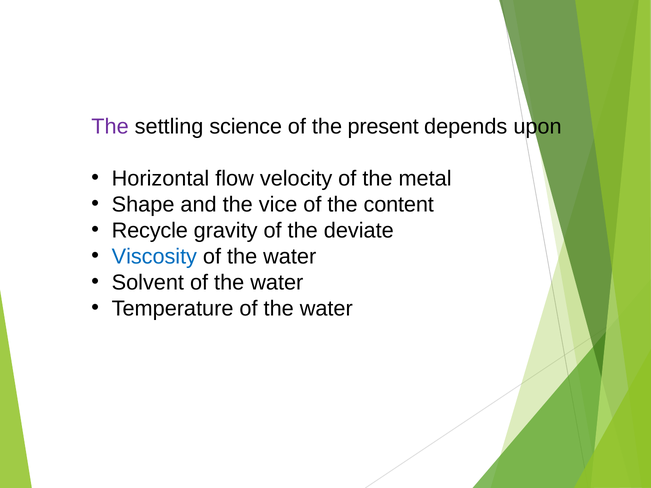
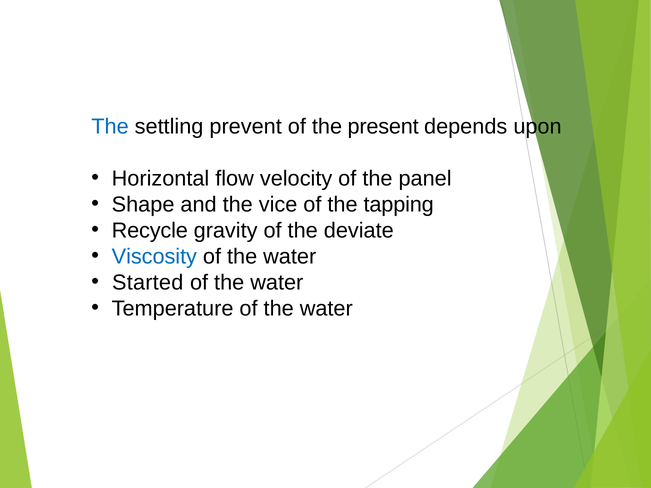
The at (110, 126) colour: purple -> blue
science: science -> prevent
metal: metal -> panel
content: content -> tapping
Solvent: Solvent -> Started
